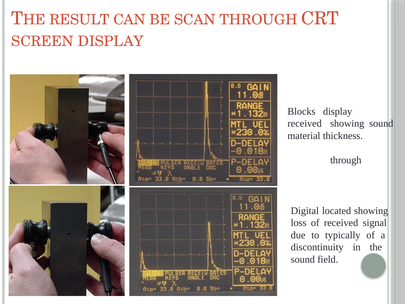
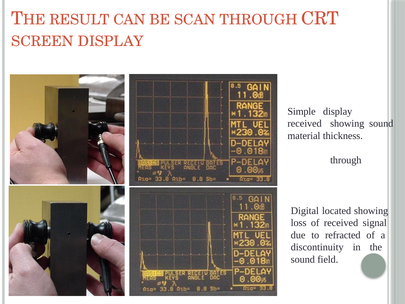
Blocks: Blocks -> Simple
typically: typically -> refracted
